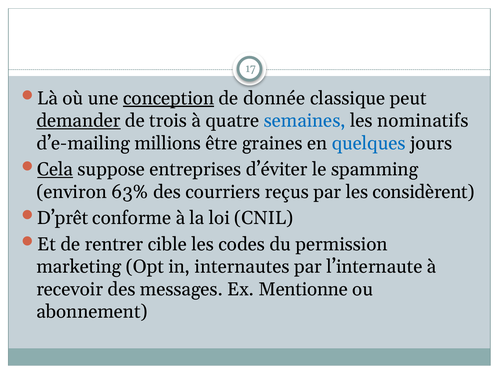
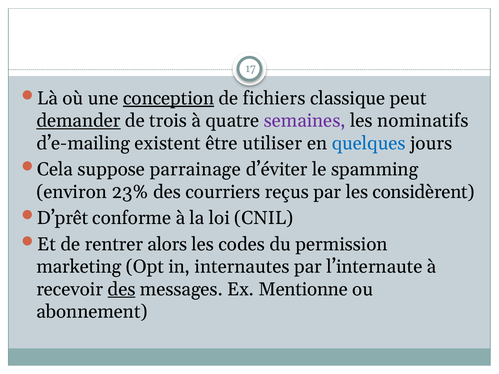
donnée: donnée -> fichiers
semaines colour: blue -> purple
millions: millions -> existent
graines: graines -> utiliser
Cela underline: present -> none
entreprises: entreprises -> parrainage
63%: 63% -> 23%
cible: cible -> alors
des at (122, 289) underline: none -> present
